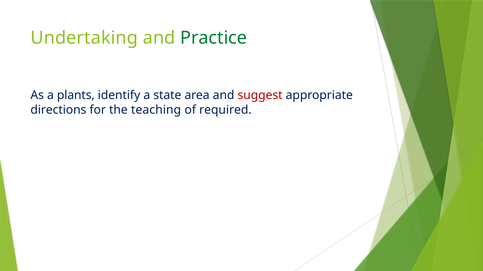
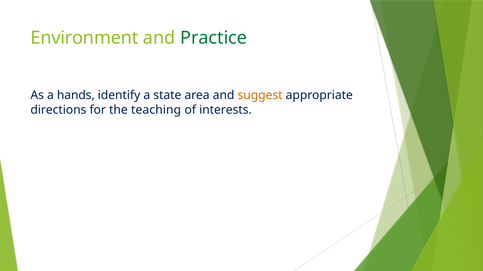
Undertaking: Undertaking -> Environment
plants: plants -> hands
suggest colour: red -> orange
required: required -> interests
